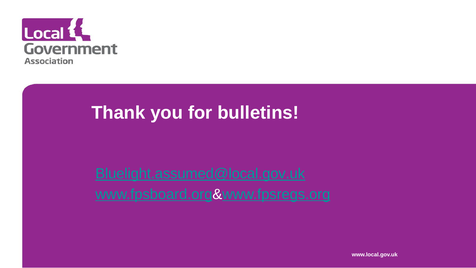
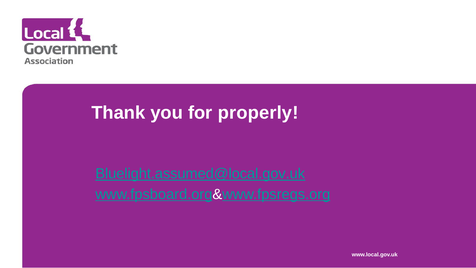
bulletins: bulletins -> properly
